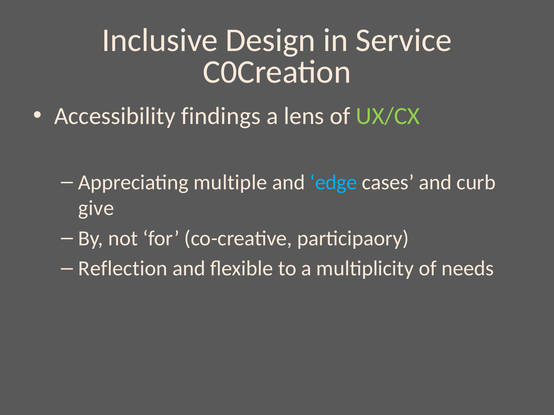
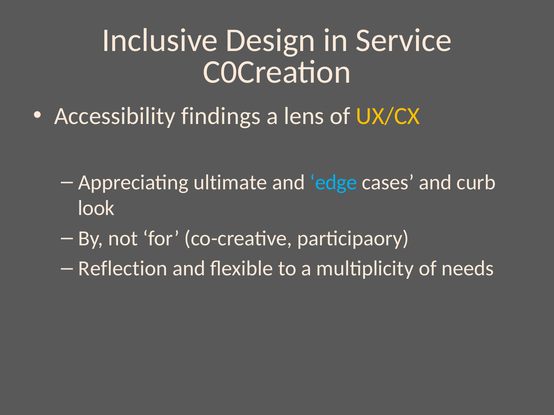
UX/CX colour: light green -> yellow
multiple: multiple -> ultimate
give: give -> look
